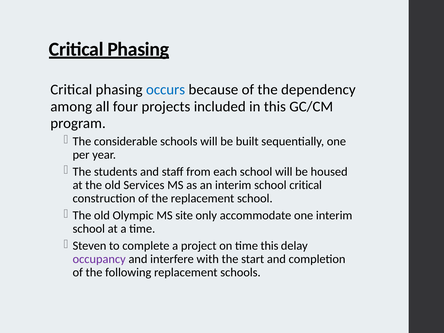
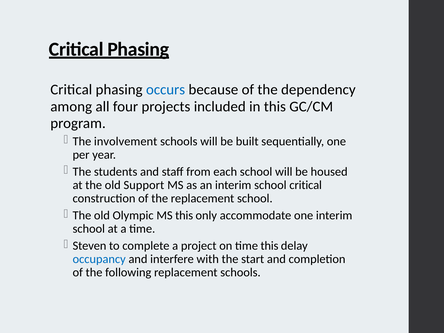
considerable: considerable -> involvement
Services: Services -> Support
MS site: site -> this
occupancy colour: purple -> blue
